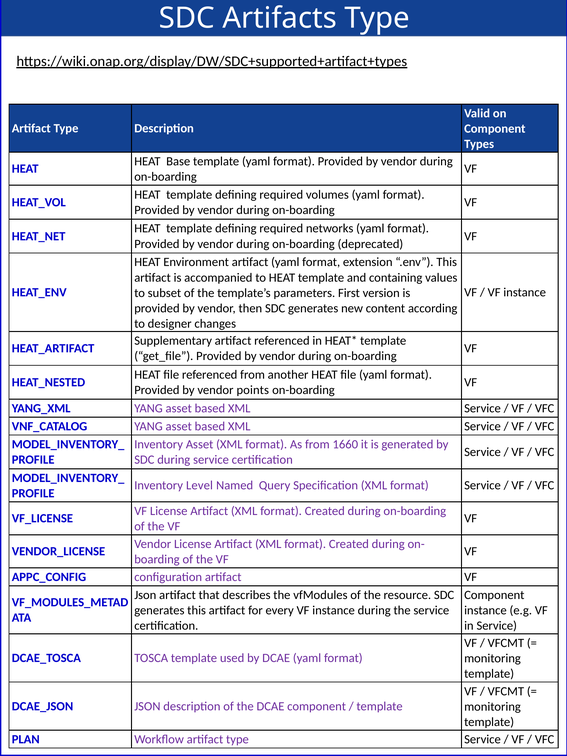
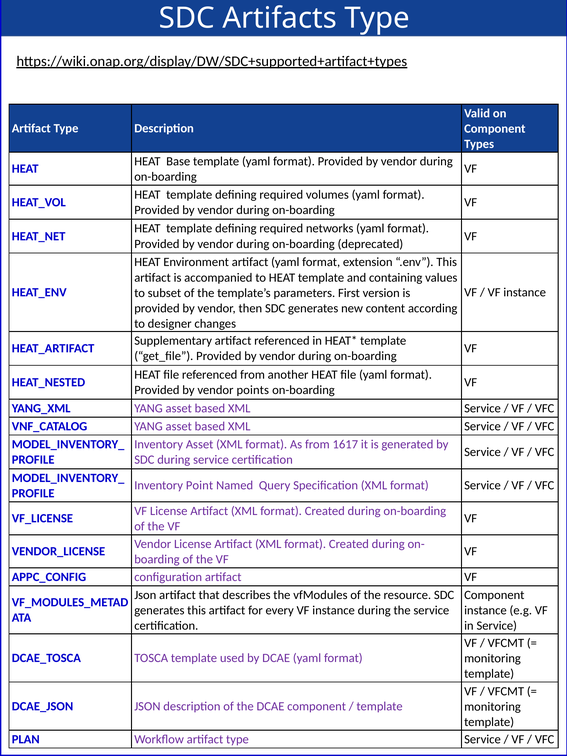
1660: 1660 -> 1617
Level: Level -> Point
